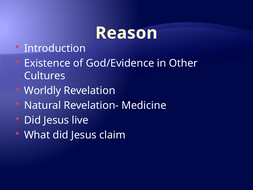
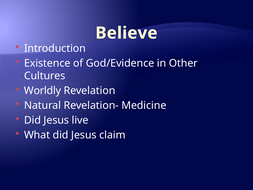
Reason: Reason -> Believe
